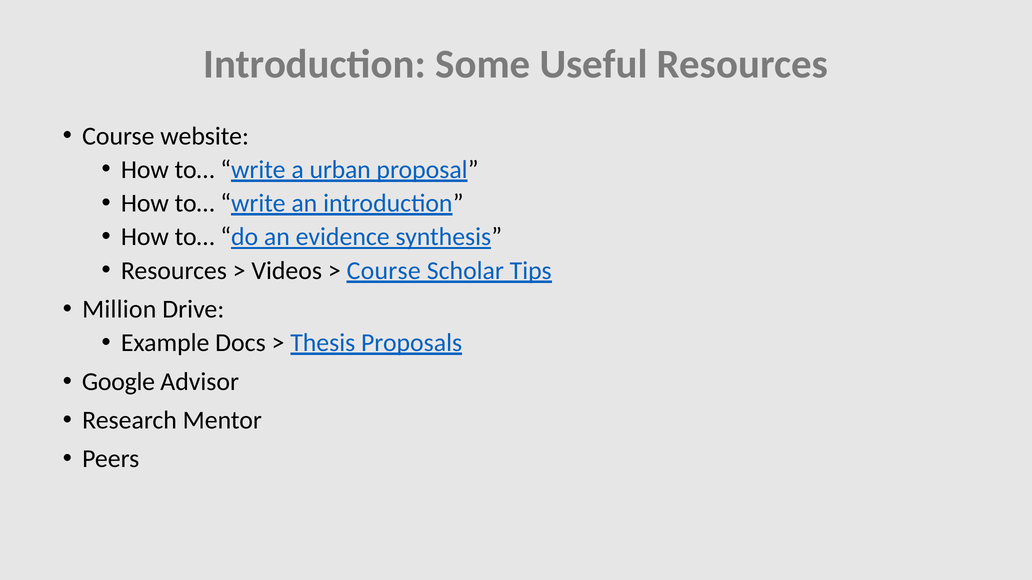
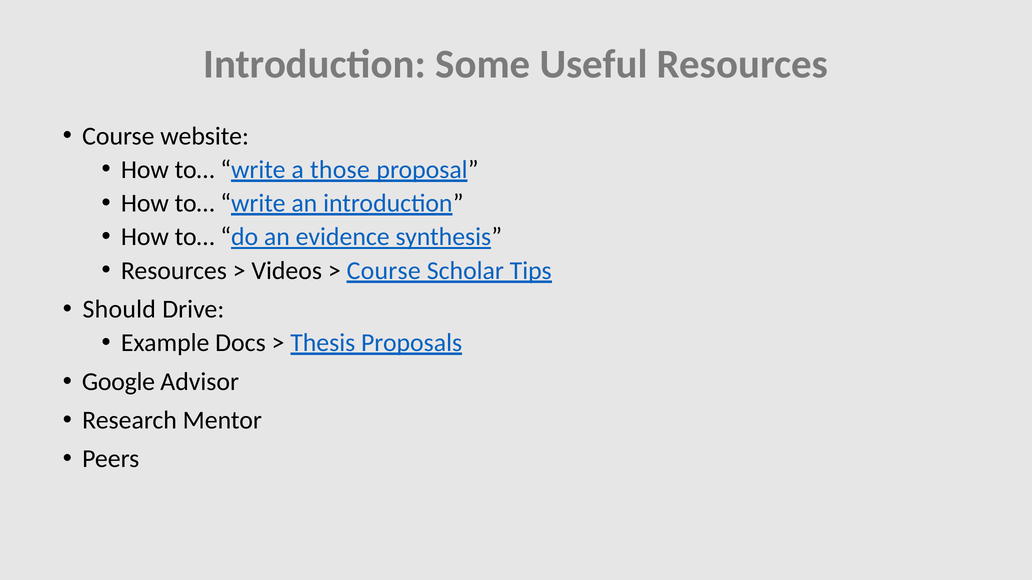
urban: urban -> those
Million: Million -> Should
